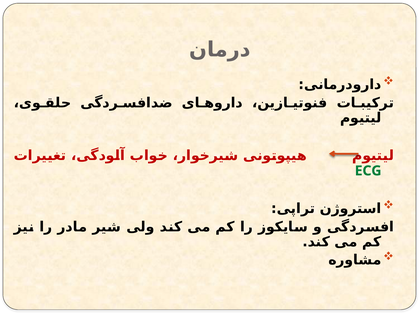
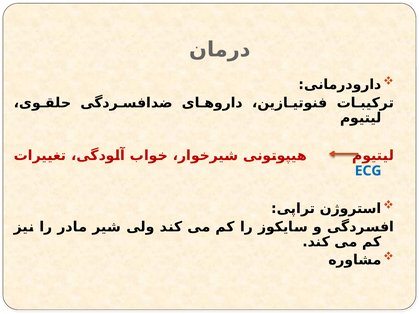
ECG colour: green -> blue
